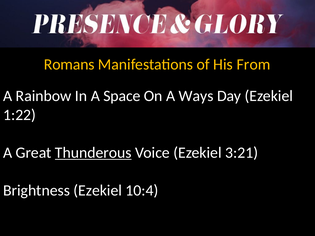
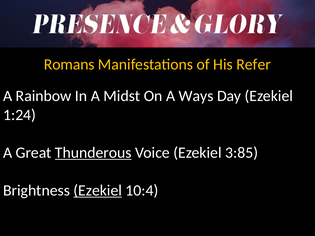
From: From -> Refer
Space: Space -> Midst
1:22: 1:22 -> 1:24
3:21: 3:21 -> 3:85
Ezekiel at (98, 191) underline: none -> present
